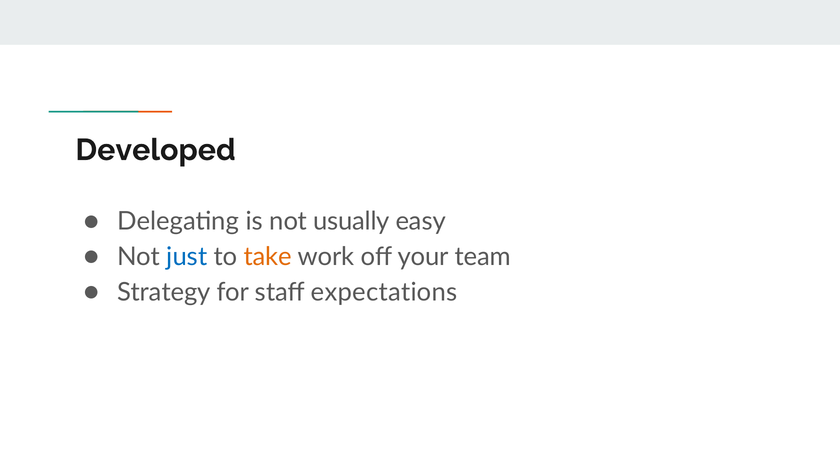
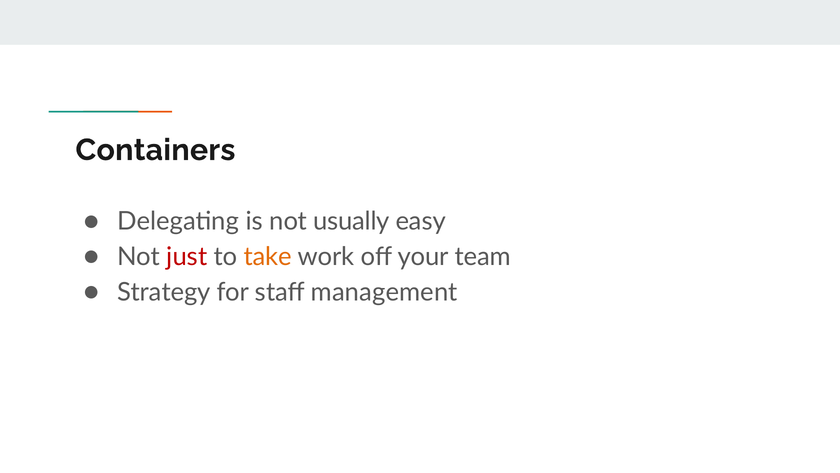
Developed: Developed -> Containers
just colour: blue -> red
expectations: expectations -> management
